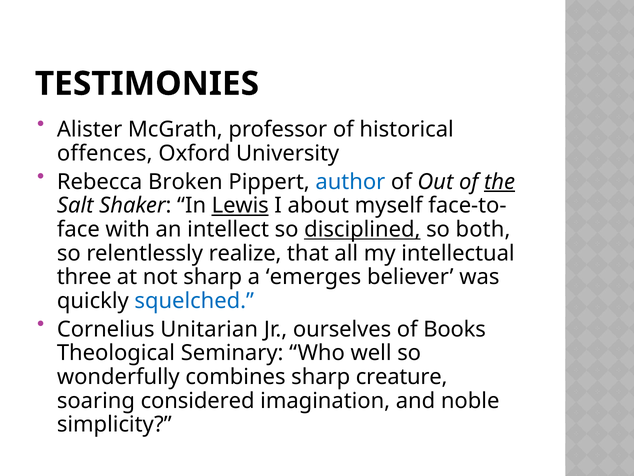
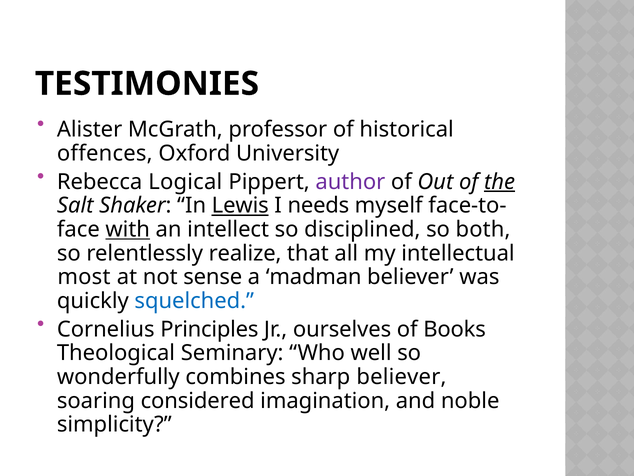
Broken: Broken -> Logical
author colour: blue -> purple
about: about -> needs
with underline: none -> present
disciplined underline: present -> none
three: three -> most
not sharp: sharp -> sense
emerges: emerges -> madman
Unitarian: Unitarian -> Principles
sharp creature: creature -> believer
